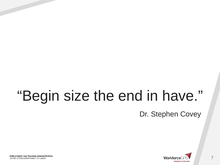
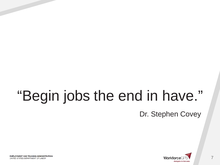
size: size -> jobs
